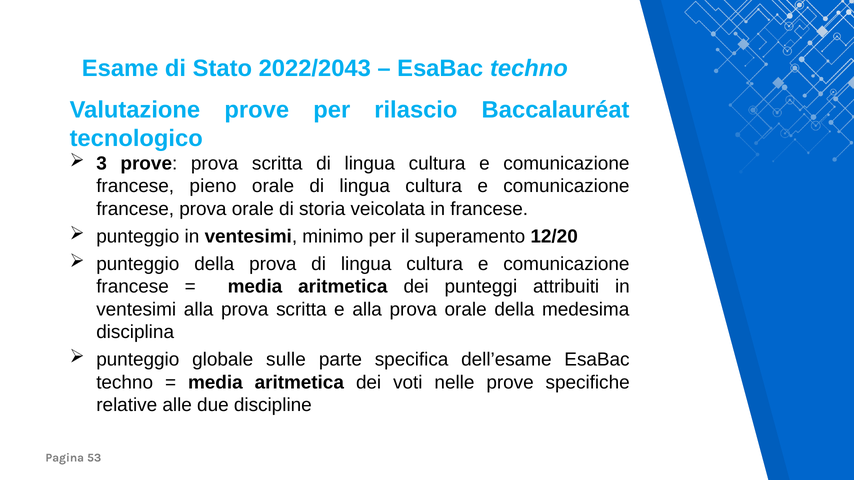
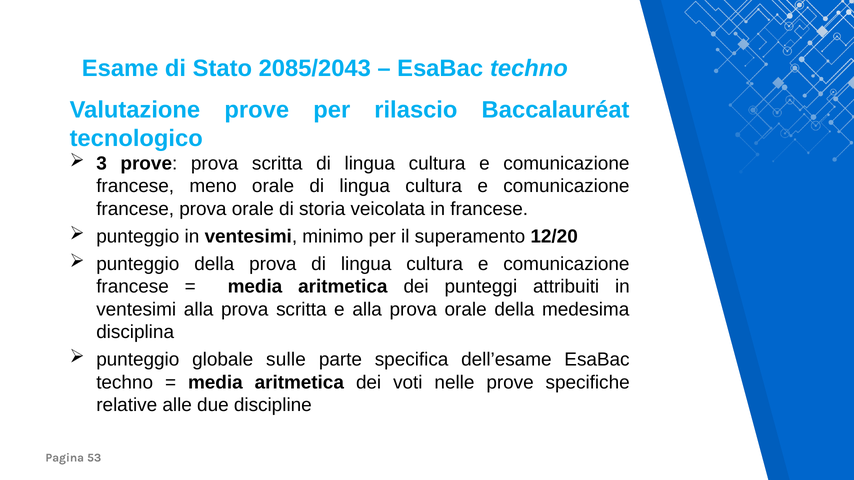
2022/2043: 2022/2043 -> 2085/2043
pieno: pieno -> meno
